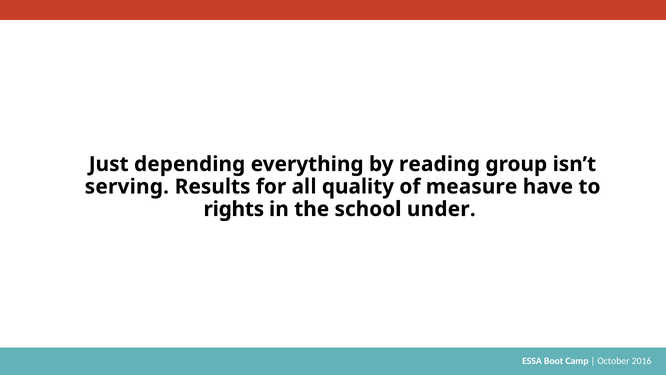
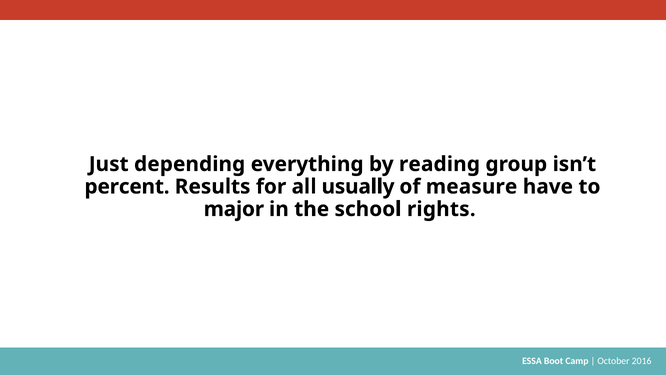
serving: serving -> percent
quality: quality -> usually
rights: rights -> major
under: under -> rights
